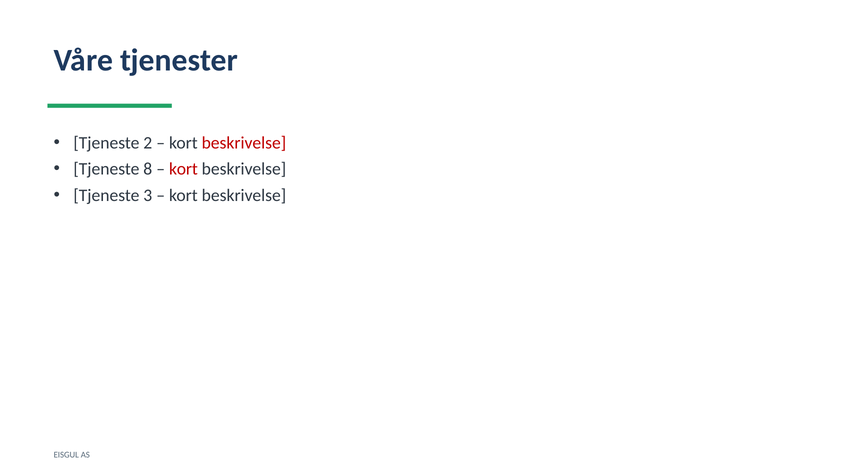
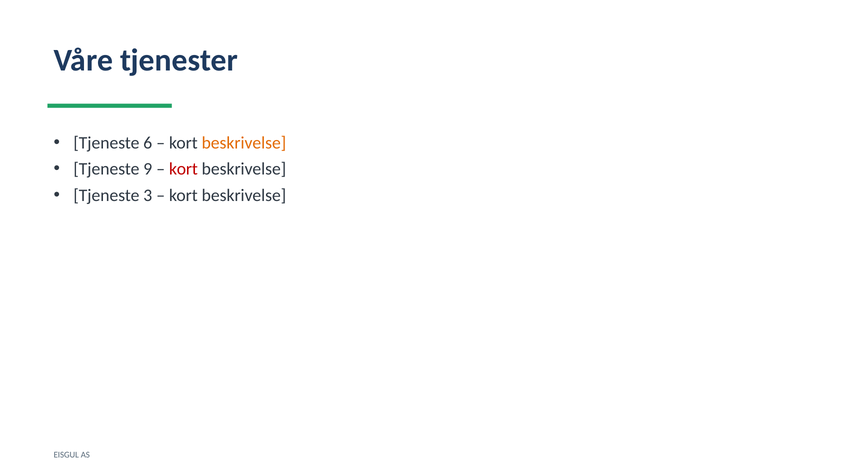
2: 2 -> 6
beskrivelse at (244, 143) colour: red -> orange
8: 8 -> 9
